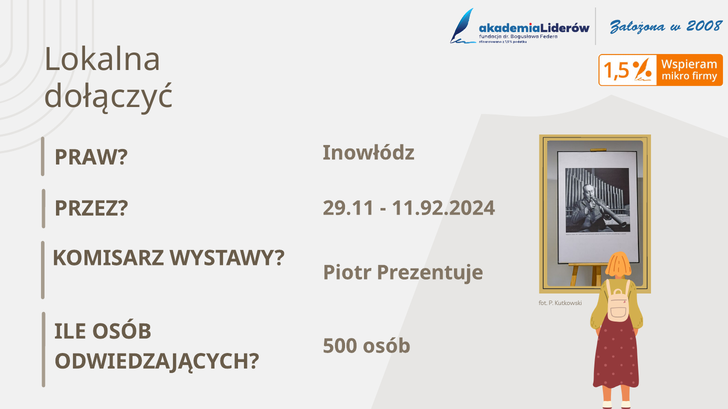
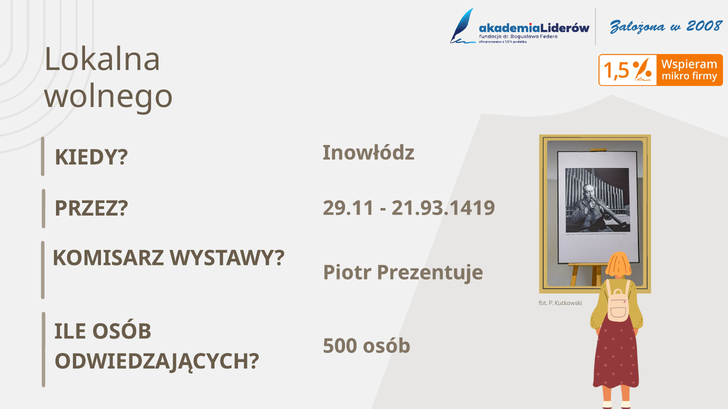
dołączyć: dołączyć -> wolnego
PRAW: PRAW -> KIEDY
11.92.2024: 11.92.2024 -> 21.93.1419
